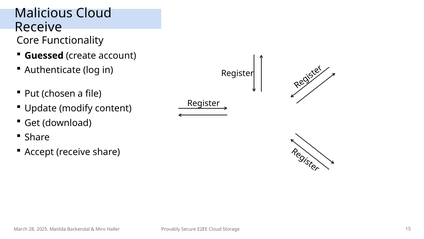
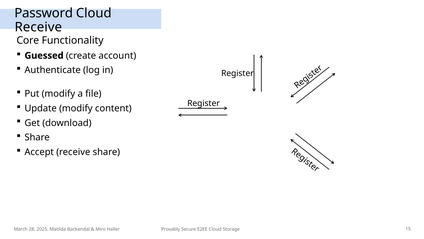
Malicious: Malicious -> Password
Put chosen: chosen -> modify
